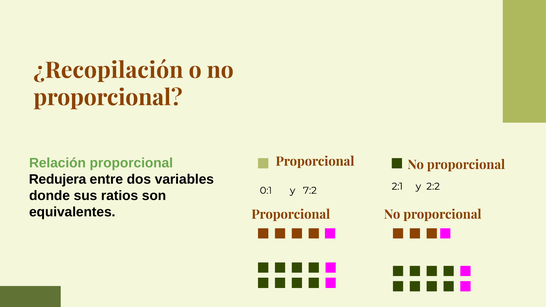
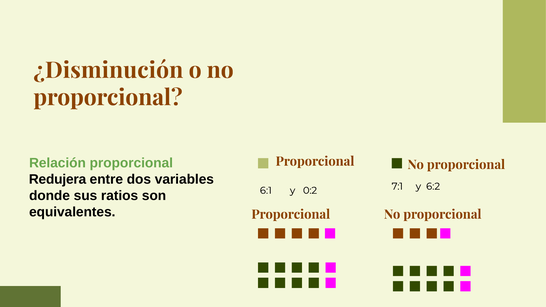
¿Recopilación: ¿Recopilación -> ¿Disminución
2:1: 2:1 -> 7:1
2:2: 2:2 -> 6:2
0:1: 0:1 -> 6:1
7:2: 7:2 -> 0:2
